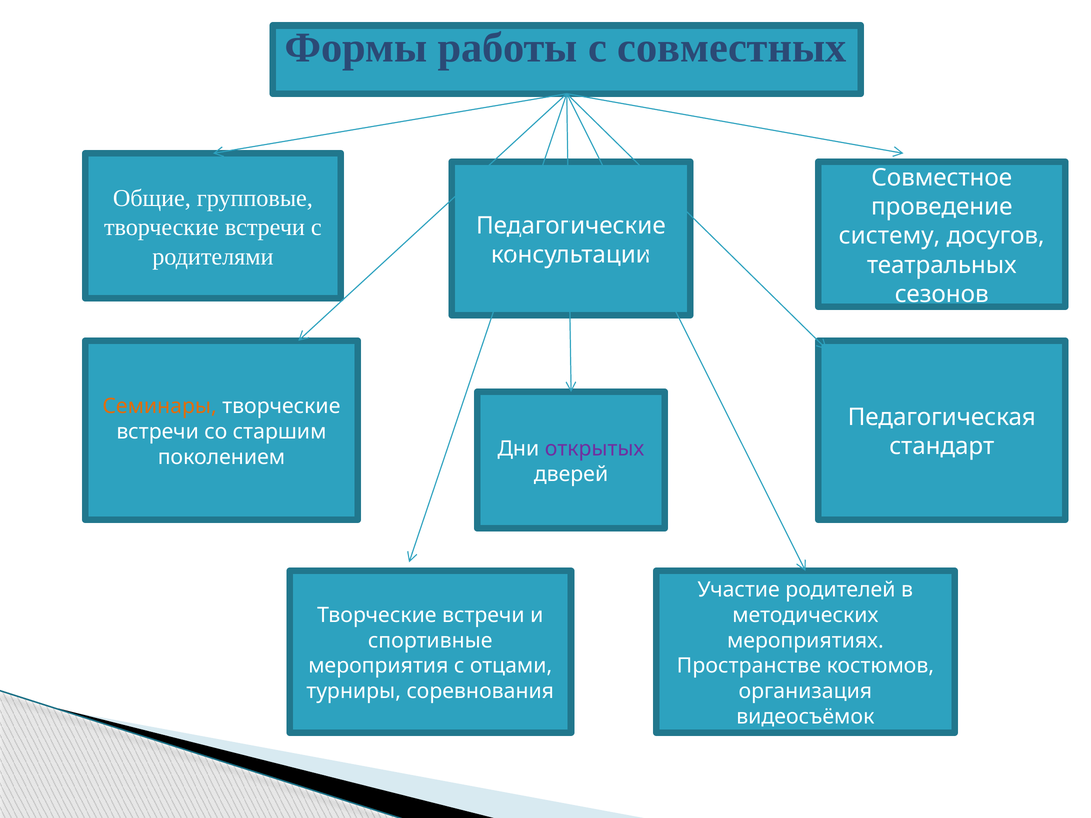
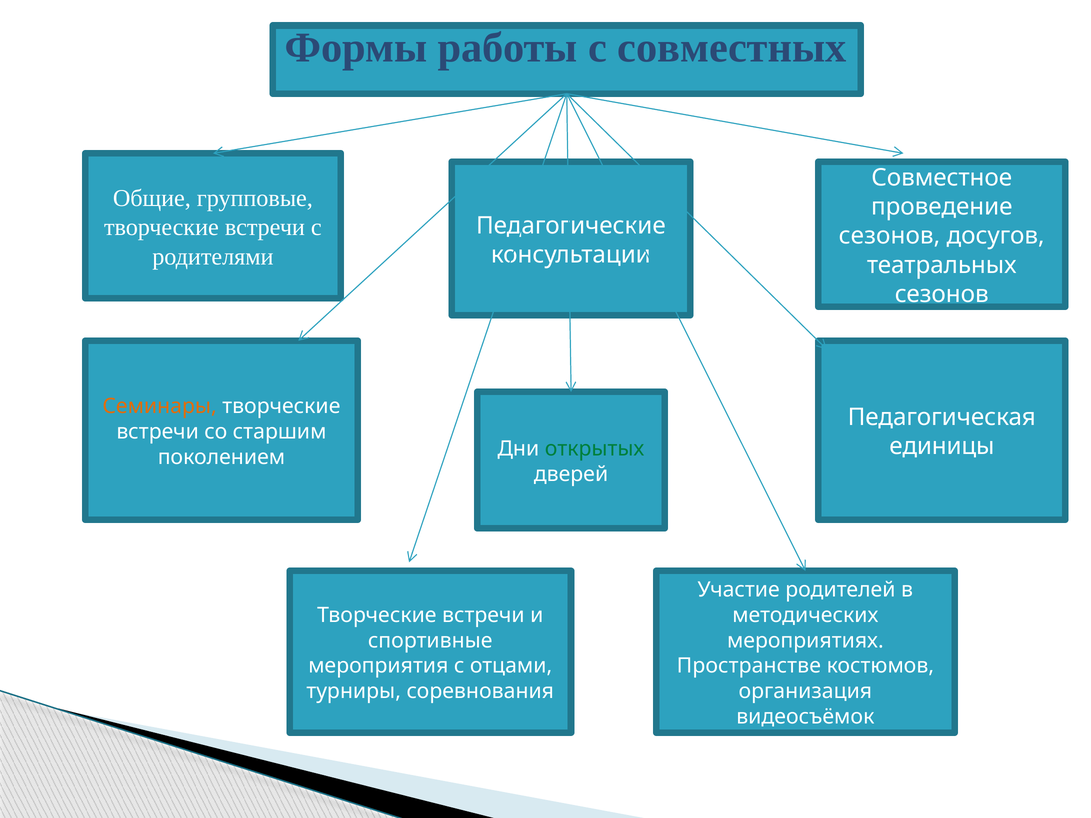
систему at (889, 236): систему -> сезонов
стандарт: стандарт -> единицы
открытых colour: purple -> green
